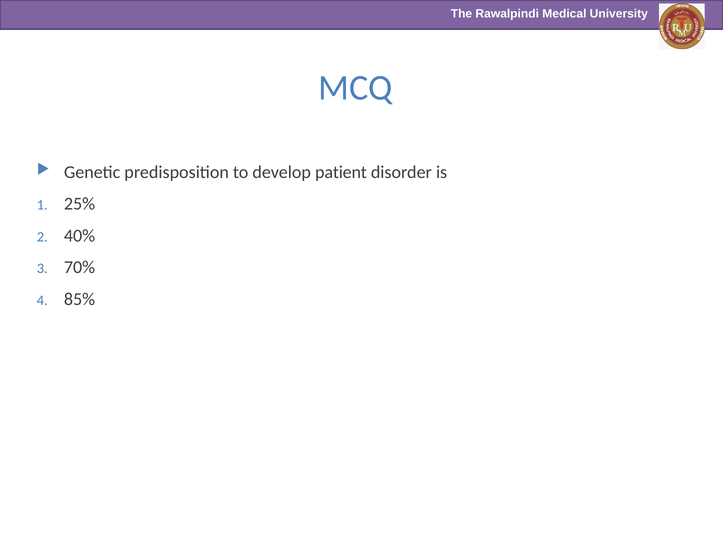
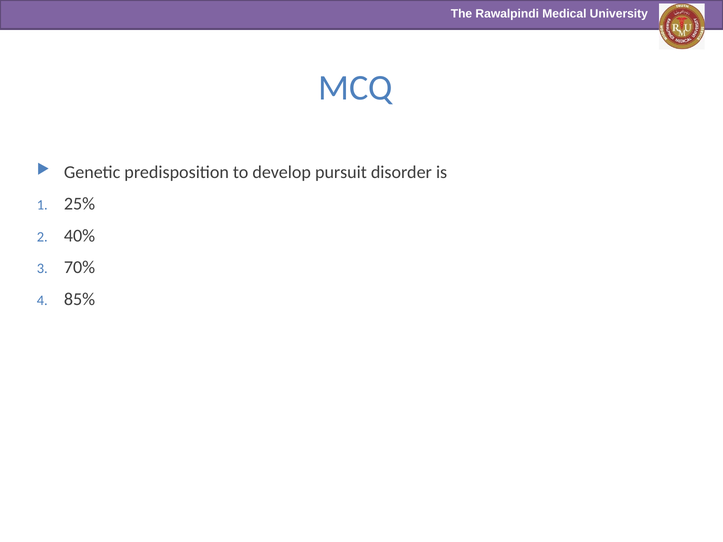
patient: patient -> pursuit
